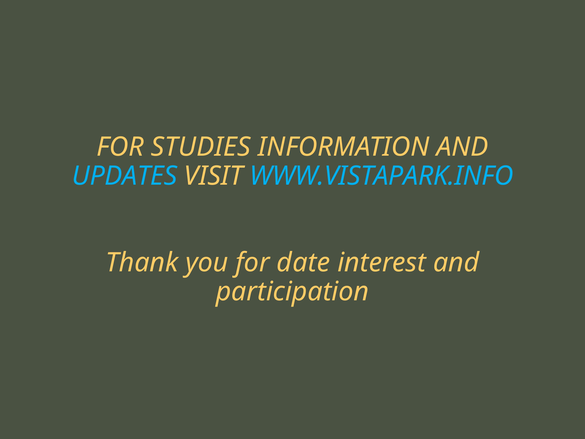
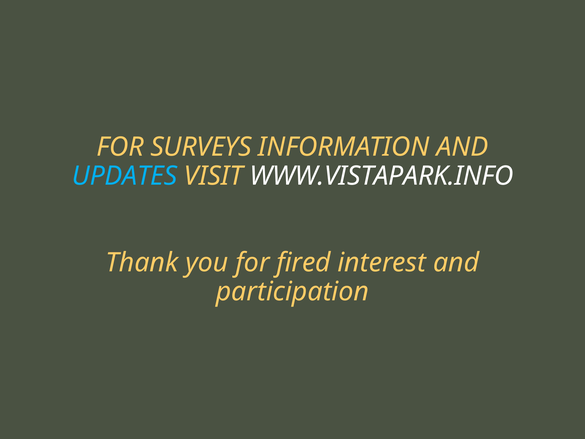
STUDIES: STUDIES -> SURVEYS
WWW.VISTAPARK.INFO colour: light blue -> white
date: date -> fired
